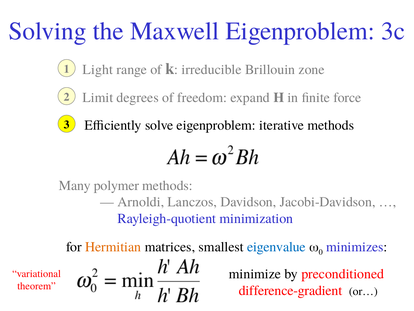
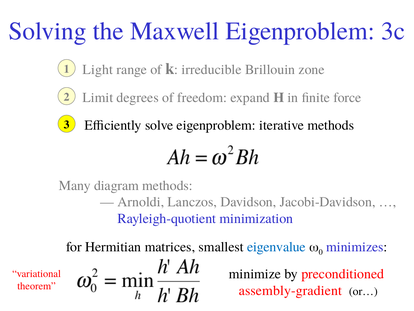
polymer: polymer -> diagram
Hermitian colour: orange -> black
difference-gradient: difference-gradient -> assembly-gradient
